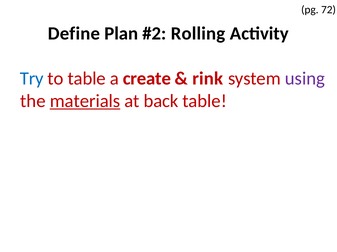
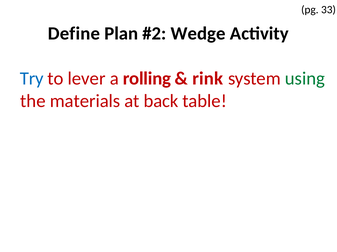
72: 72 -> 33
Rolling: Rolling -> Wedge
to table: table -> lever
create: create -> rolling
using colour: purple -> green
materials underline: present -> none
